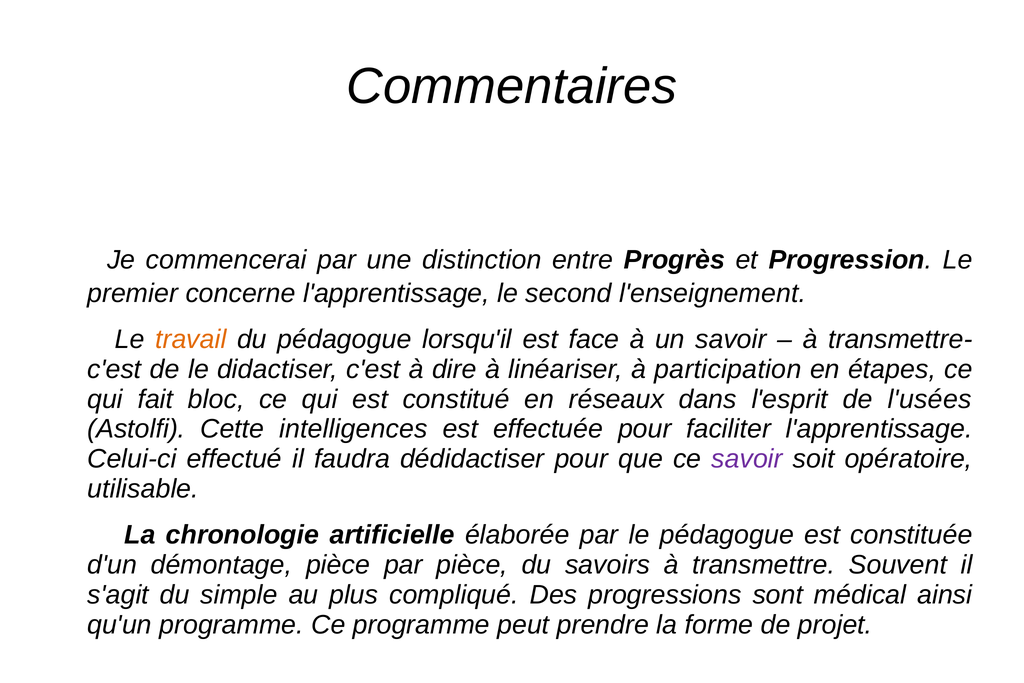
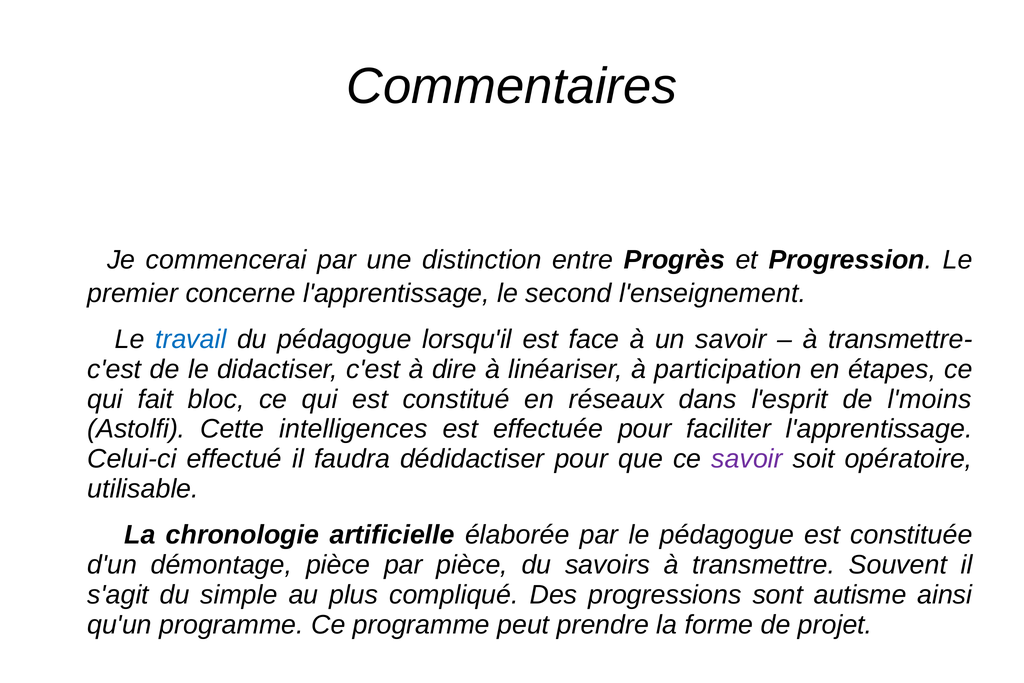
travail colour: orange -> blue
l'usées: l'usées -> l'moins
médical: médical -> autisme
